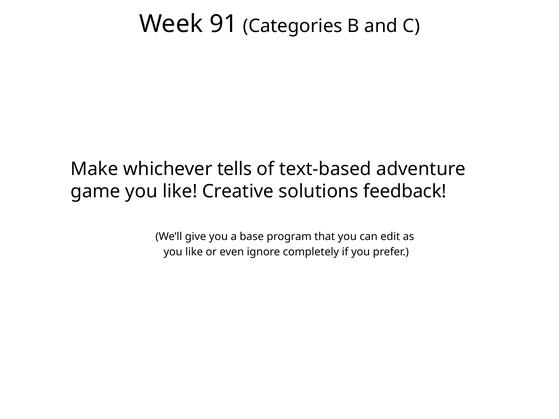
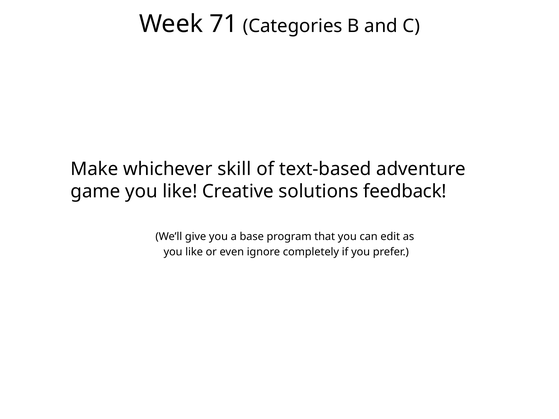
91: 91 -> 71
tells: tells -> skill
